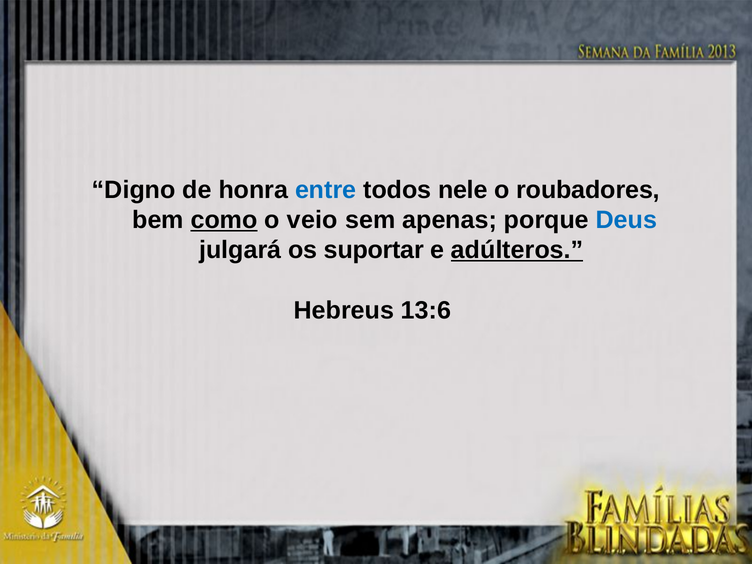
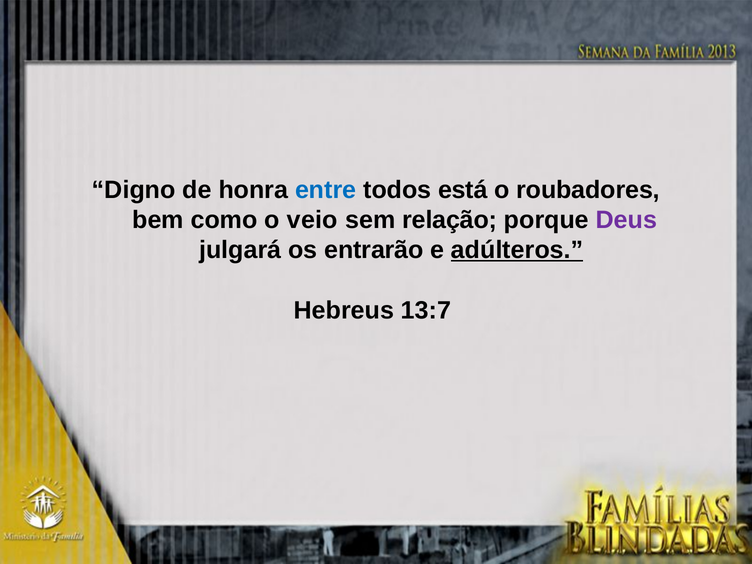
nele: nele -> está
como underline: present -> none
apenas: apenas -> relação
Deus colour: blue -> purple
suportar: suportar -> entrarão
13:6: 13:6 -> 13:7
